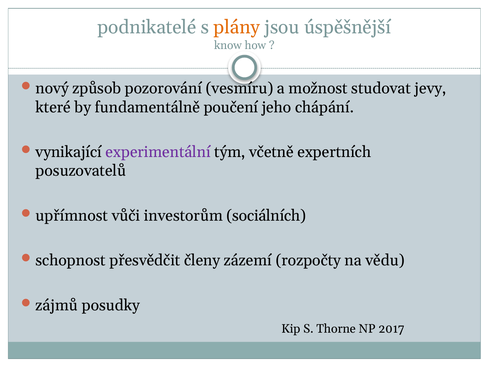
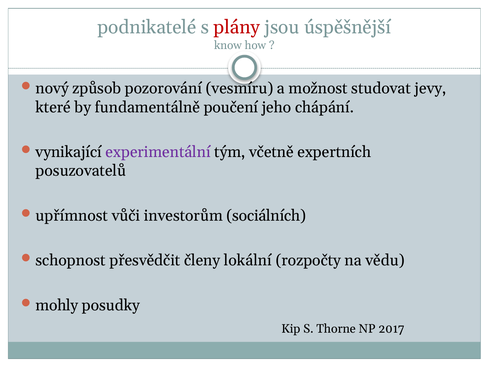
plány colour: orange -> red
zázemí: zázemí -> lokální
zájmů: zájmů -> mohly
